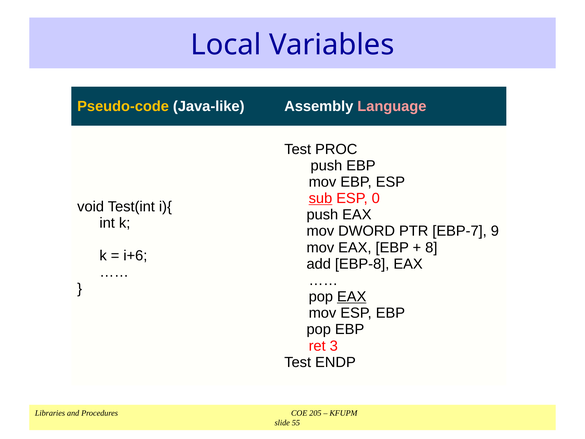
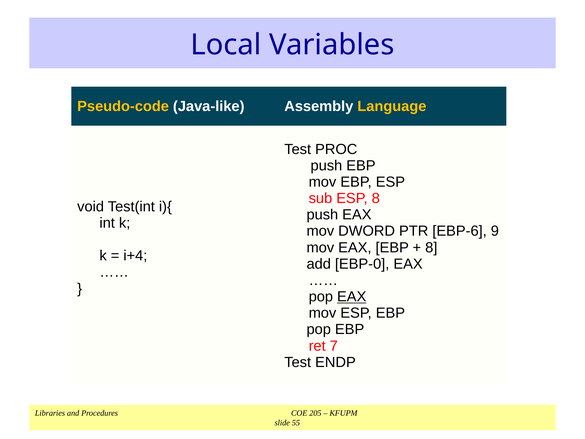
Language colour: pink -> yellow
sub underline: present -> none
ESP 0: 0 -> 8
EBP-7: EBP-7 -> EBP-6
i+6: i+6 -> i+4
EBP-8: EBP-8 -> EBP-0
3: 3 -> 7
